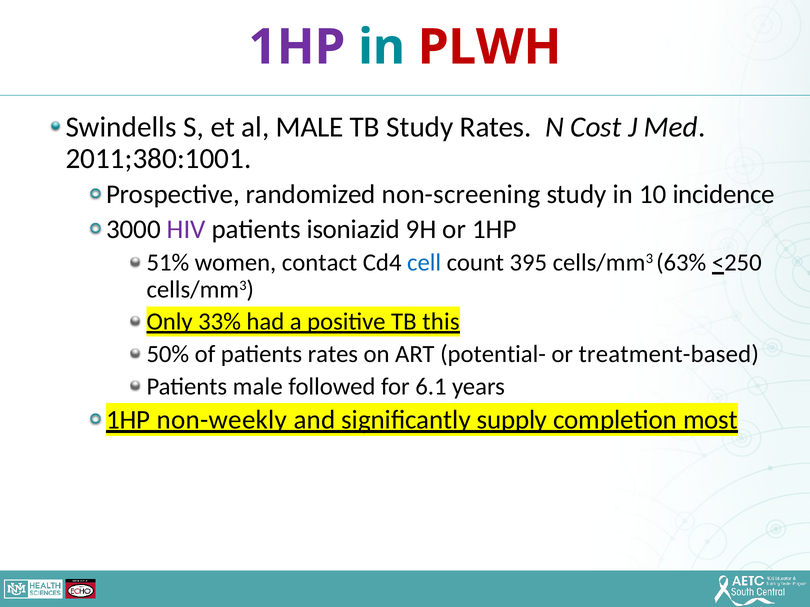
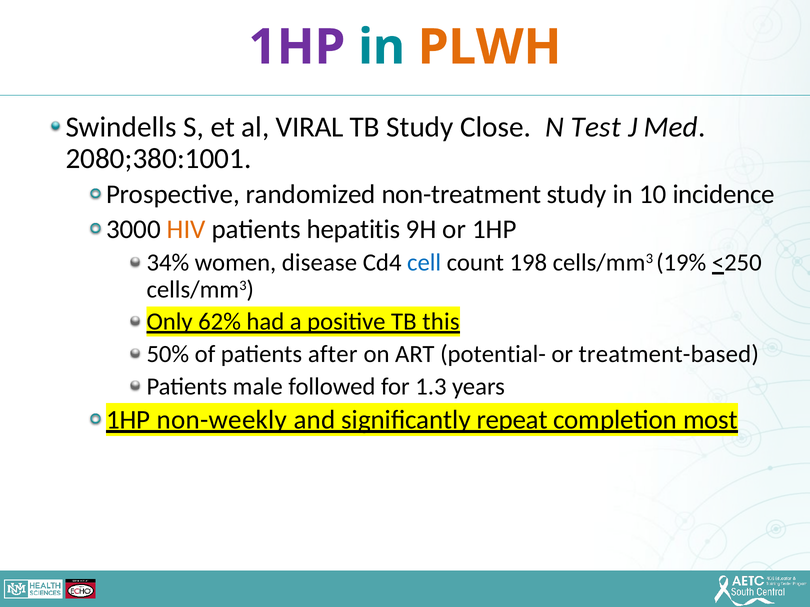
PLWH colour: red -> orange
al MALE: MALE -> VIRAL
Study Rates: Rates -> Close
Cost: Cost -> Test
2011;380:1001: 2011;380:1001 -> 2080;380:1001
non-screening: non-screening -> non-treatment
HIV colour: purple -> orange
isoniazid: isoniazid -> hepatitis
51%: 51% -> 34%
contact: contact -> disease
395: 395 -> 198
63%: 63% -> 19%
33%: 33% -> 62%
patients rates: rates -> after
6.1: 6.1 -> 1.3
supply: supply -> repeat
